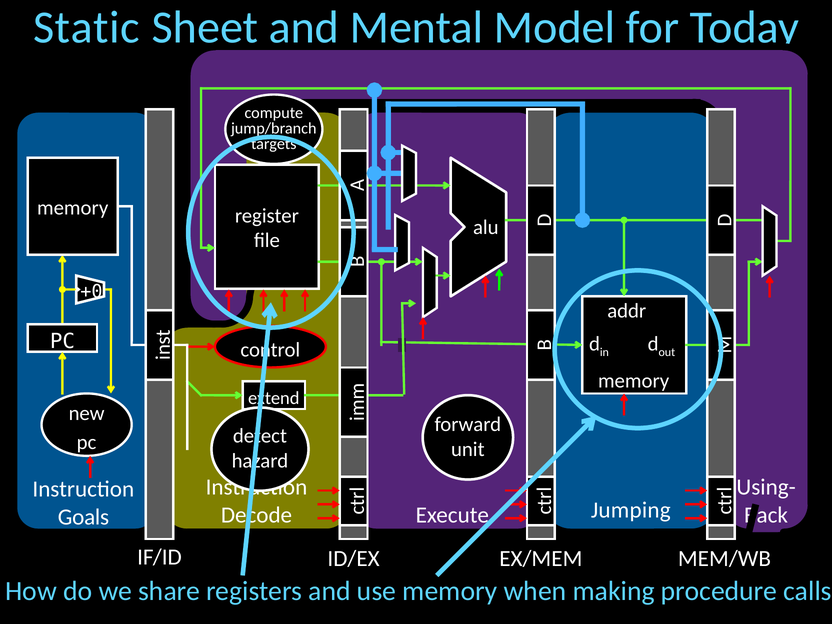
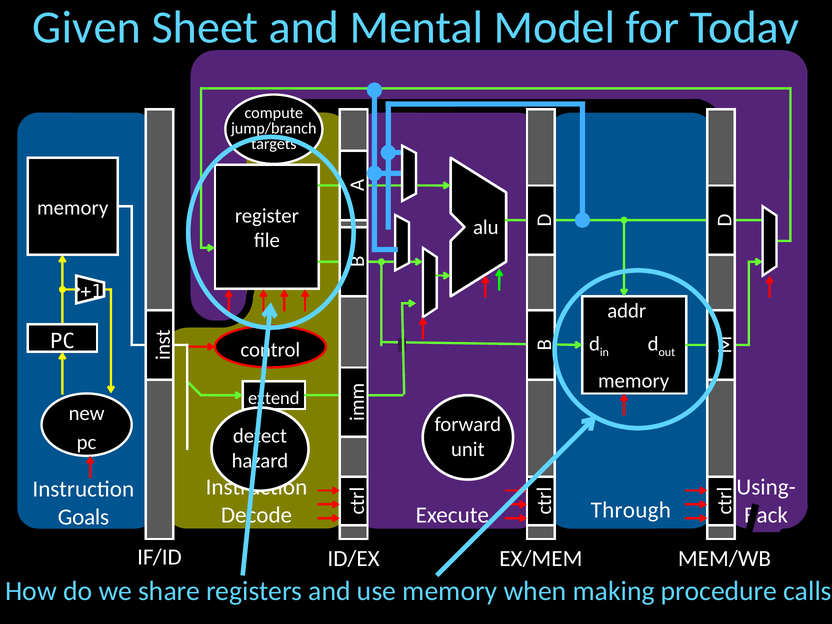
Static: Static -> Given
+0: +0 -> +1
Jumping: Jumping -> Through
